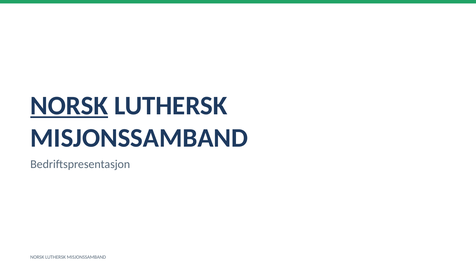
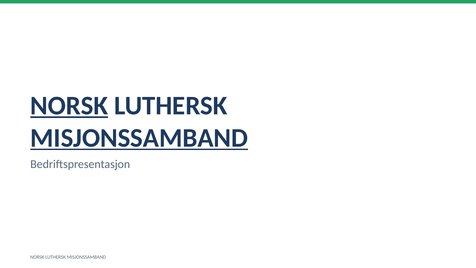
MISJONSSAMBAND at (139, 138) underline: none -> present
